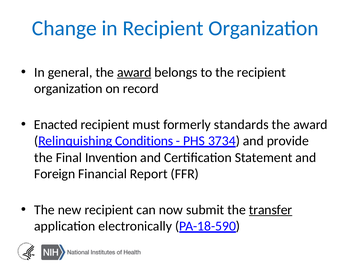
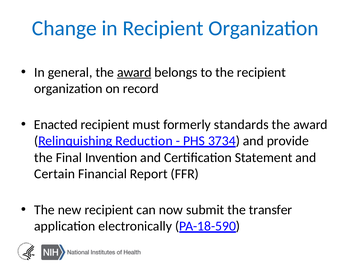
Conditions: Conditions -> Reduction
Foreign: Foreign -> Certain
transfer underline: present -> none
